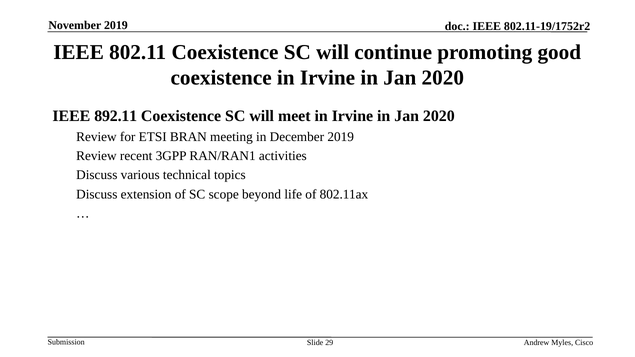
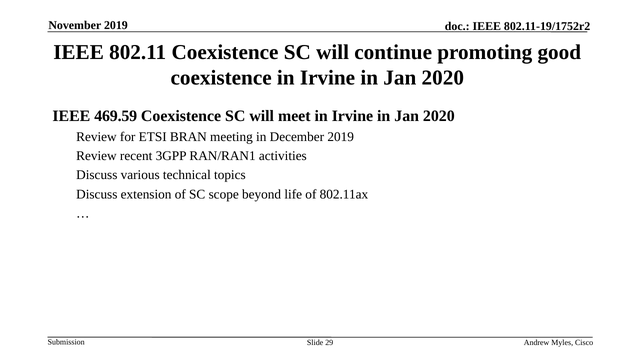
892.11: 892.11 -> 469.59
